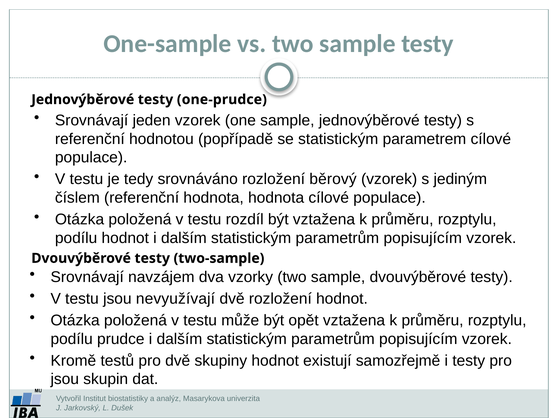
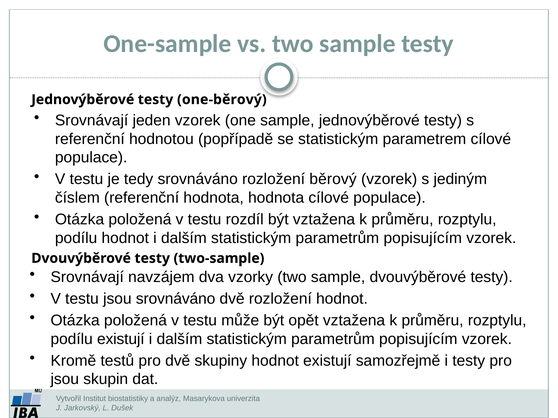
one-prudce: one-prudce -> one-běrový
jsou nevyužívají: nevyužívají -> srovnáváno
podílu prudce: prudce -> existují
